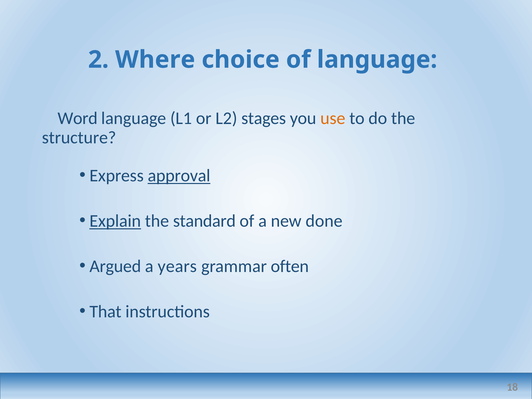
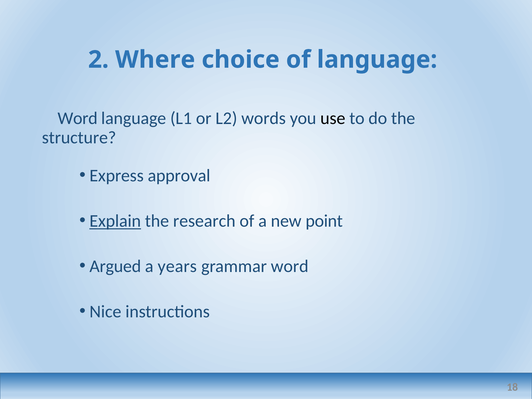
stages: stages -> words
use colour: orange -> black
approval underline: present -> none
standard: standard -> research
done: done -> point
grammar often: often -> word
That: That -> Nice
